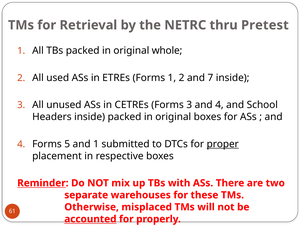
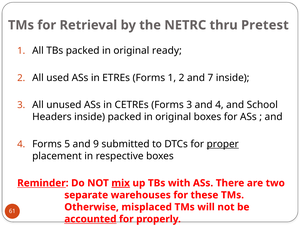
whole: whole -> ready
and 1: 1 -> 9
mix underline: none -> present
